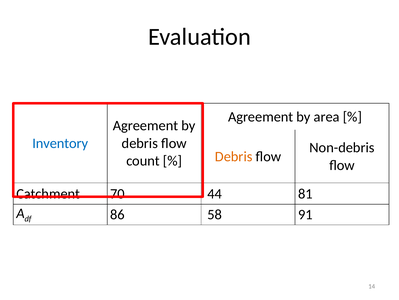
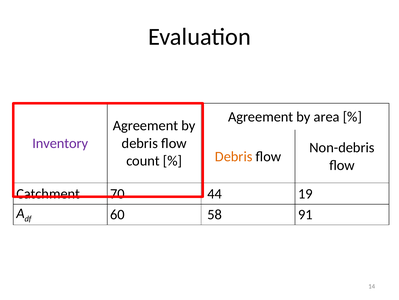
Inventory colour: blue -> purple
81: 81 -> 19
86: 86 -> 60
